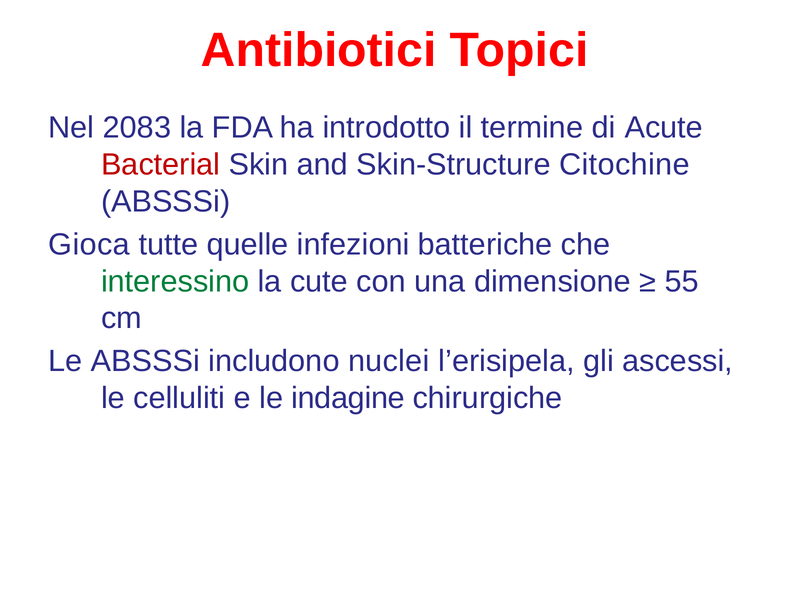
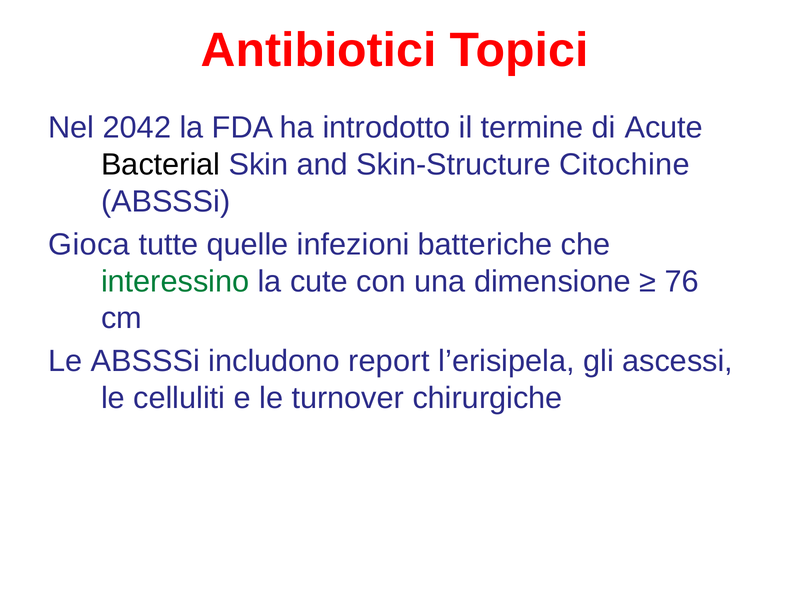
2083: 2083 -> 2042
Bacterial colour: red -> black
55: 55 -> 76
nuclei: nuclei -> report
indagine: indagine -> turnover
